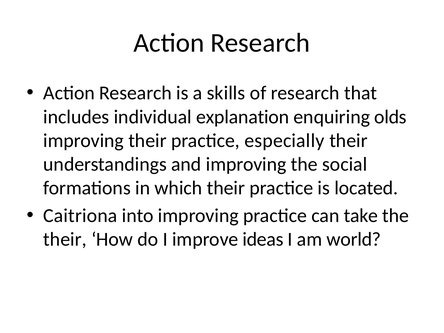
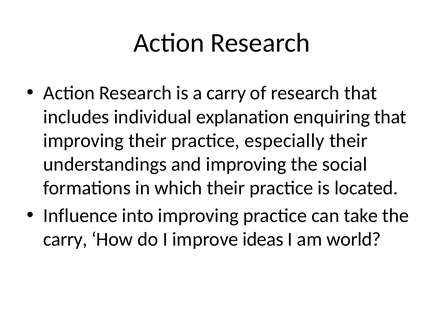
a skills: skills -> carry
enquiring olds: olds -> that
Caitriona: Caitriona -> Influence
their at (65, 239): their -> carry
